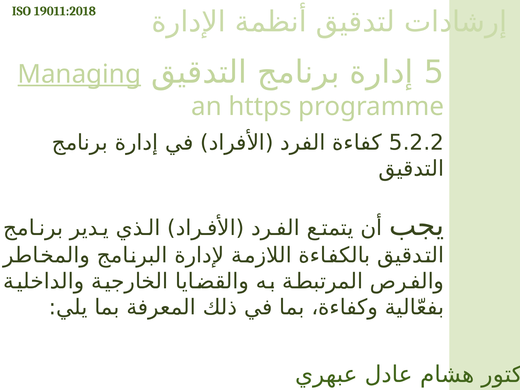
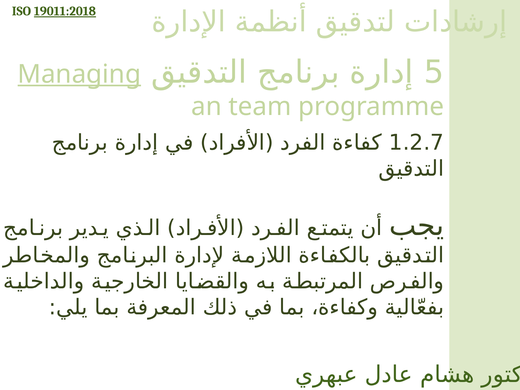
19011:2018 underline: none -> present
https: https -> team
5.2.2: 5.2.2 -> 1.2.7
